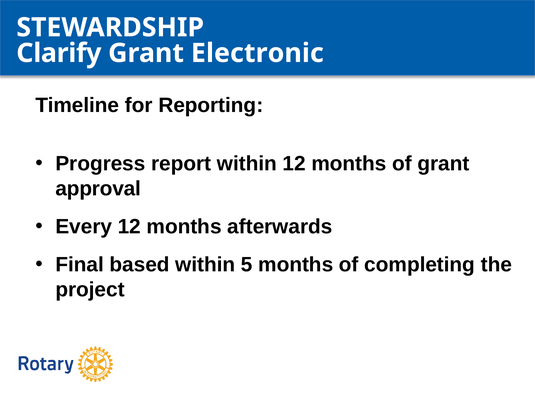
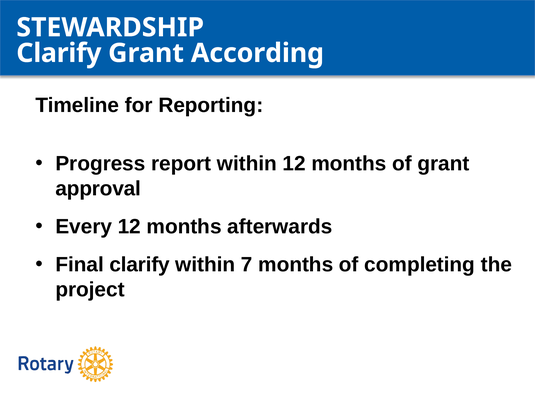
Electronic: Electronic -> According
Final based: based -> clarify
5: 5 -> 7
